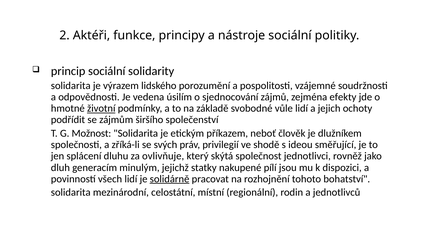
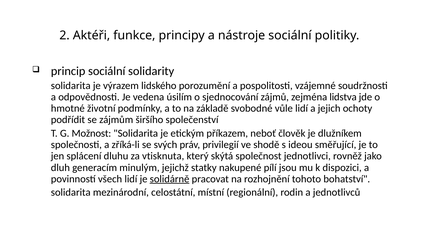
efekty: efekty -> lidstva
životní underline: present -> none
ovlivňuje: ovlivňuje -> vtisknuta
